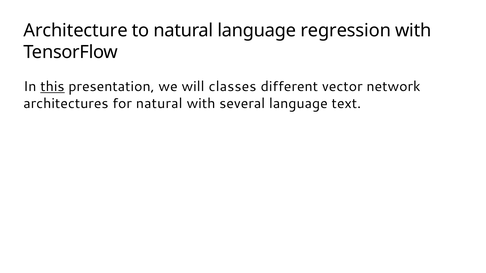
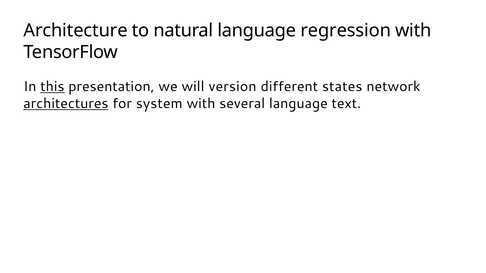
classes: classes -> version
vector: vector -> states
architectures underline: none -> present
for natural: natural -> system
